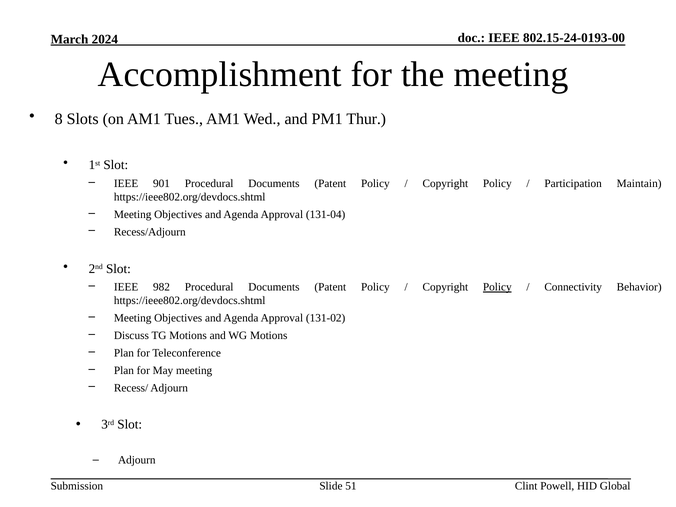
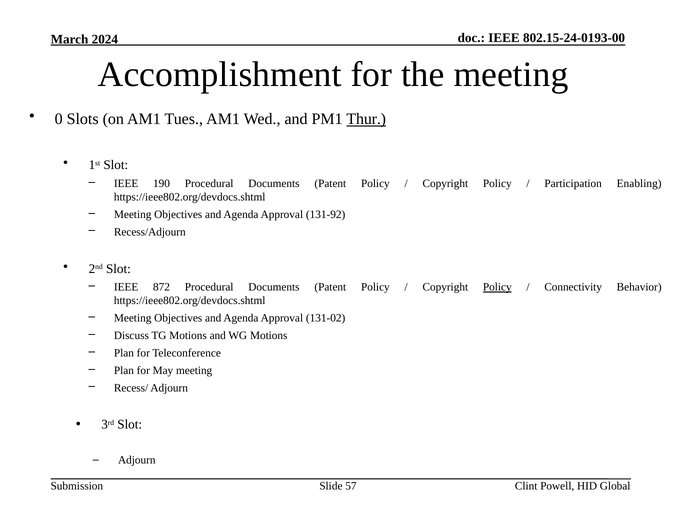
8: 8 -> 0
Thur underline: none -> present
901: 901 -> 190
Maintain: Maintain -> Enabling
131-04: 131-04 -> 131-92
982: 982 -> 872
51: 51 -> 57
